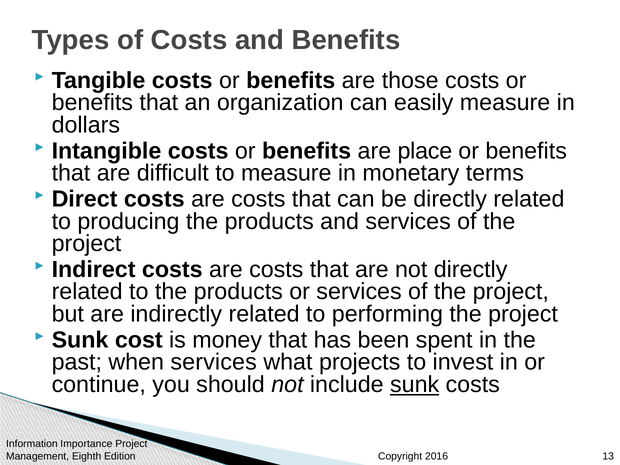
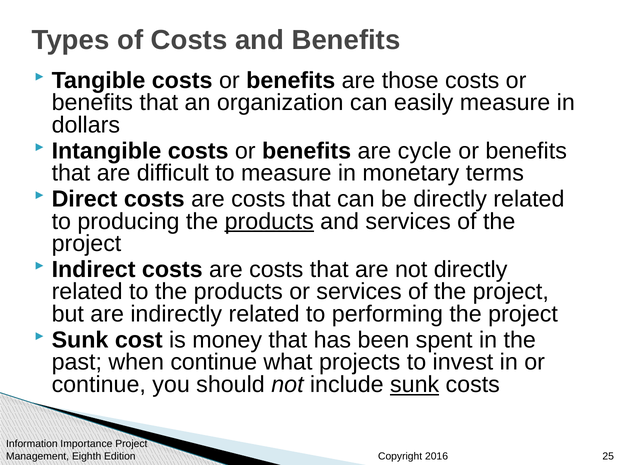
place: place -> cycle
products at (269, 221) underline: none -> present
when services: services -> continue
13: 13 -> 25
